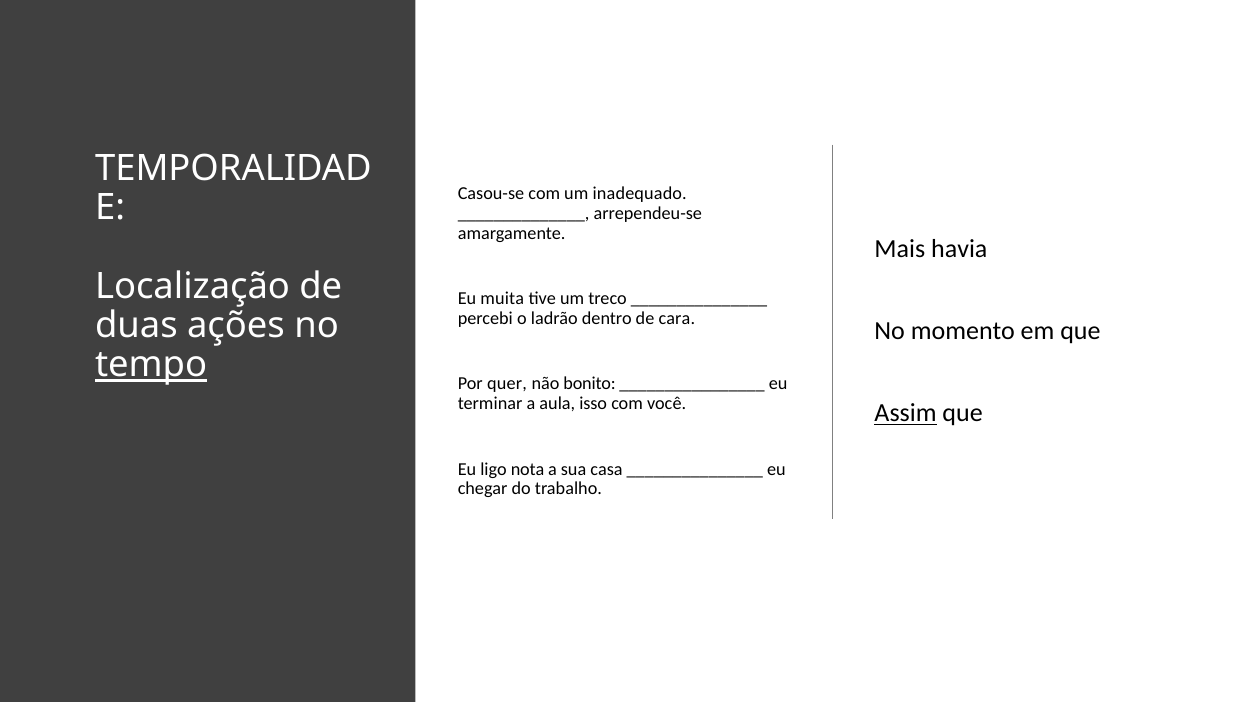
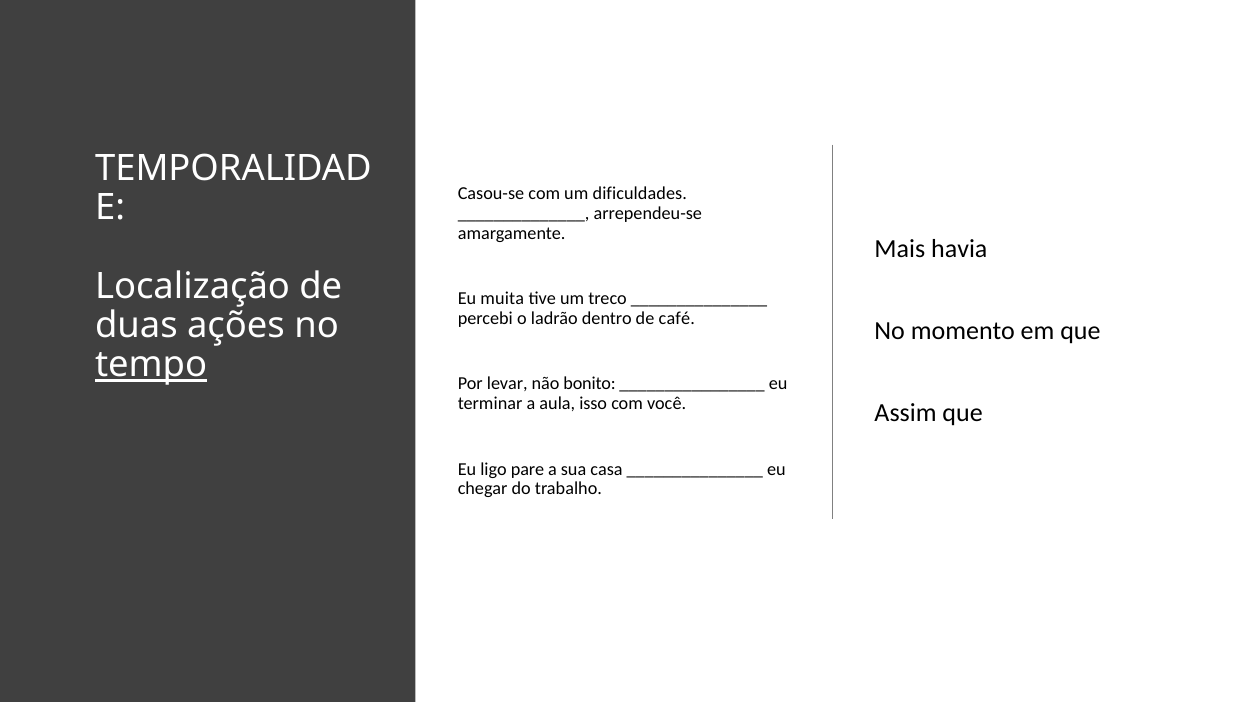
inadequado: inadequado -> dificuldades
cara: cara -> café
quer: quer -> levar
Assim underline: present -> none
nota: nota -> pare
